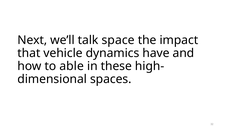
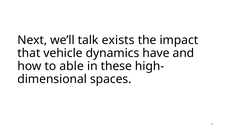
space: space -> exists
